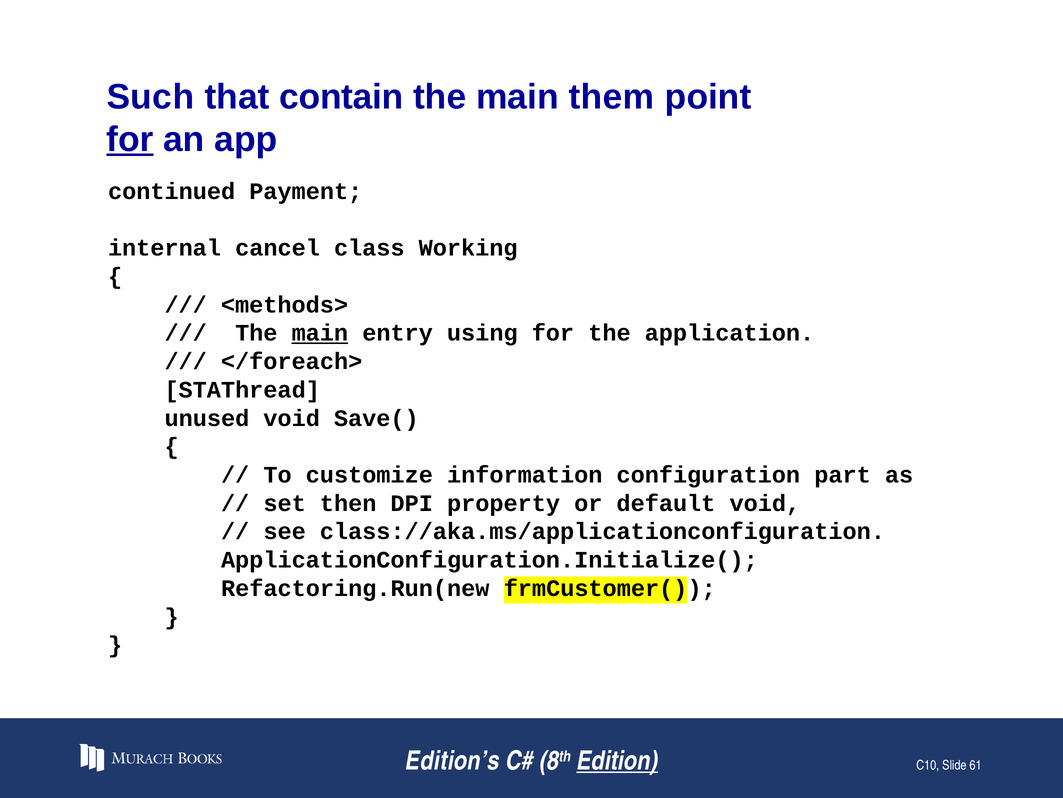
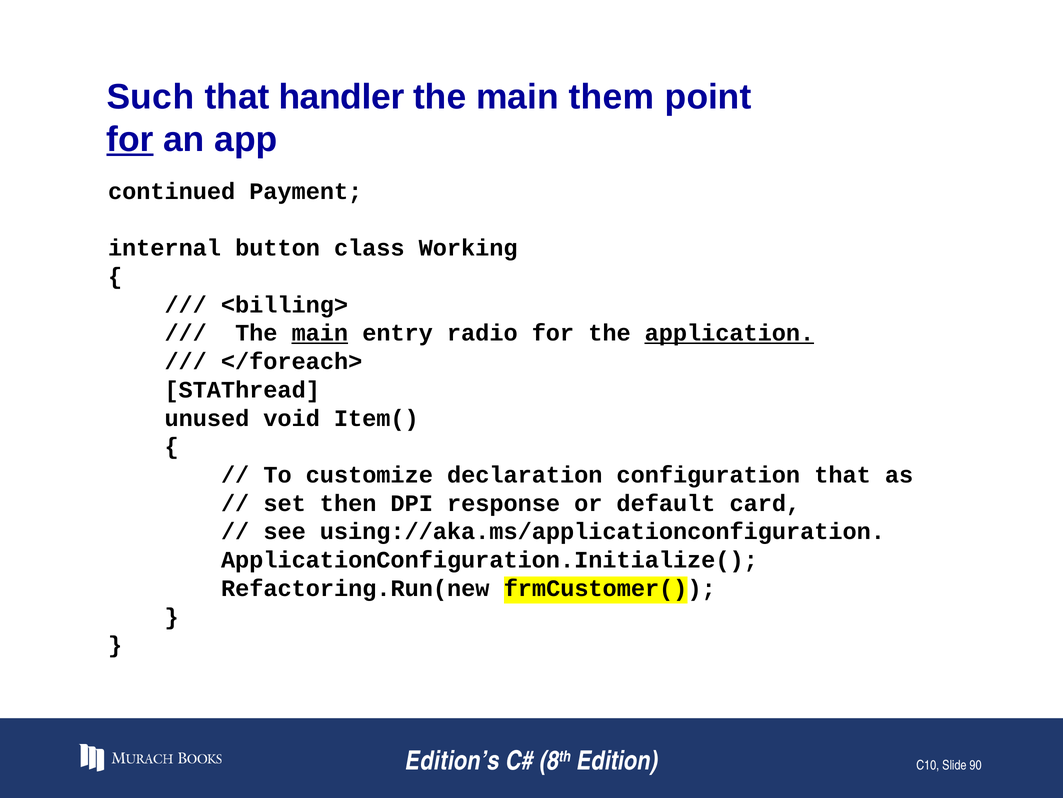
contain: contain -> handler
cancel: cancel -> button
<methods>: <methods> -> <billing>
using: using -> radio
application underline: none -> present
Save(: Save( -> Item(
information: information -> declaration
configuration part: part -> that
property: property -> response
default void: void -> card
class://aka.ms/applicationconfiguration: class://aka.ms/applicationconfiguration -> using://aka.ms/applicationconfiguration
Edition underline: present -> none
61: 61 -> 90
